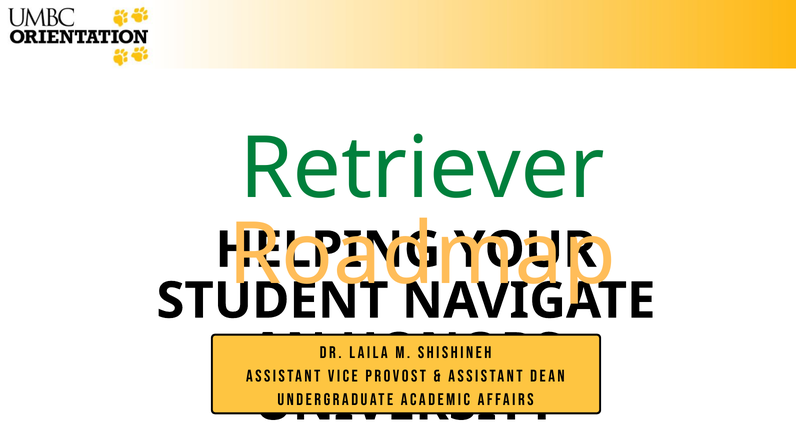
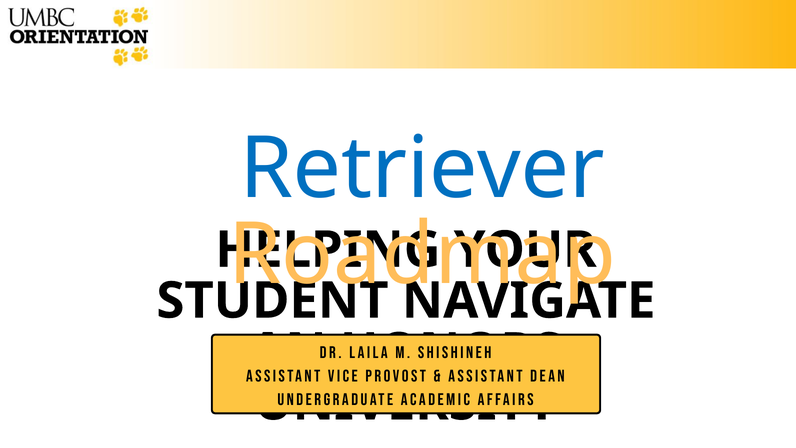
Retriever colour: green -> blue
